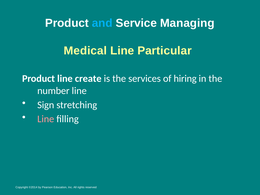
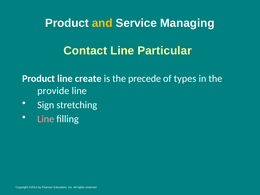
and colour: light blue -> yellow
Medical: Medical -> Contact
services: services -> precede
hiring: hiring -> types
number: number -> provide
